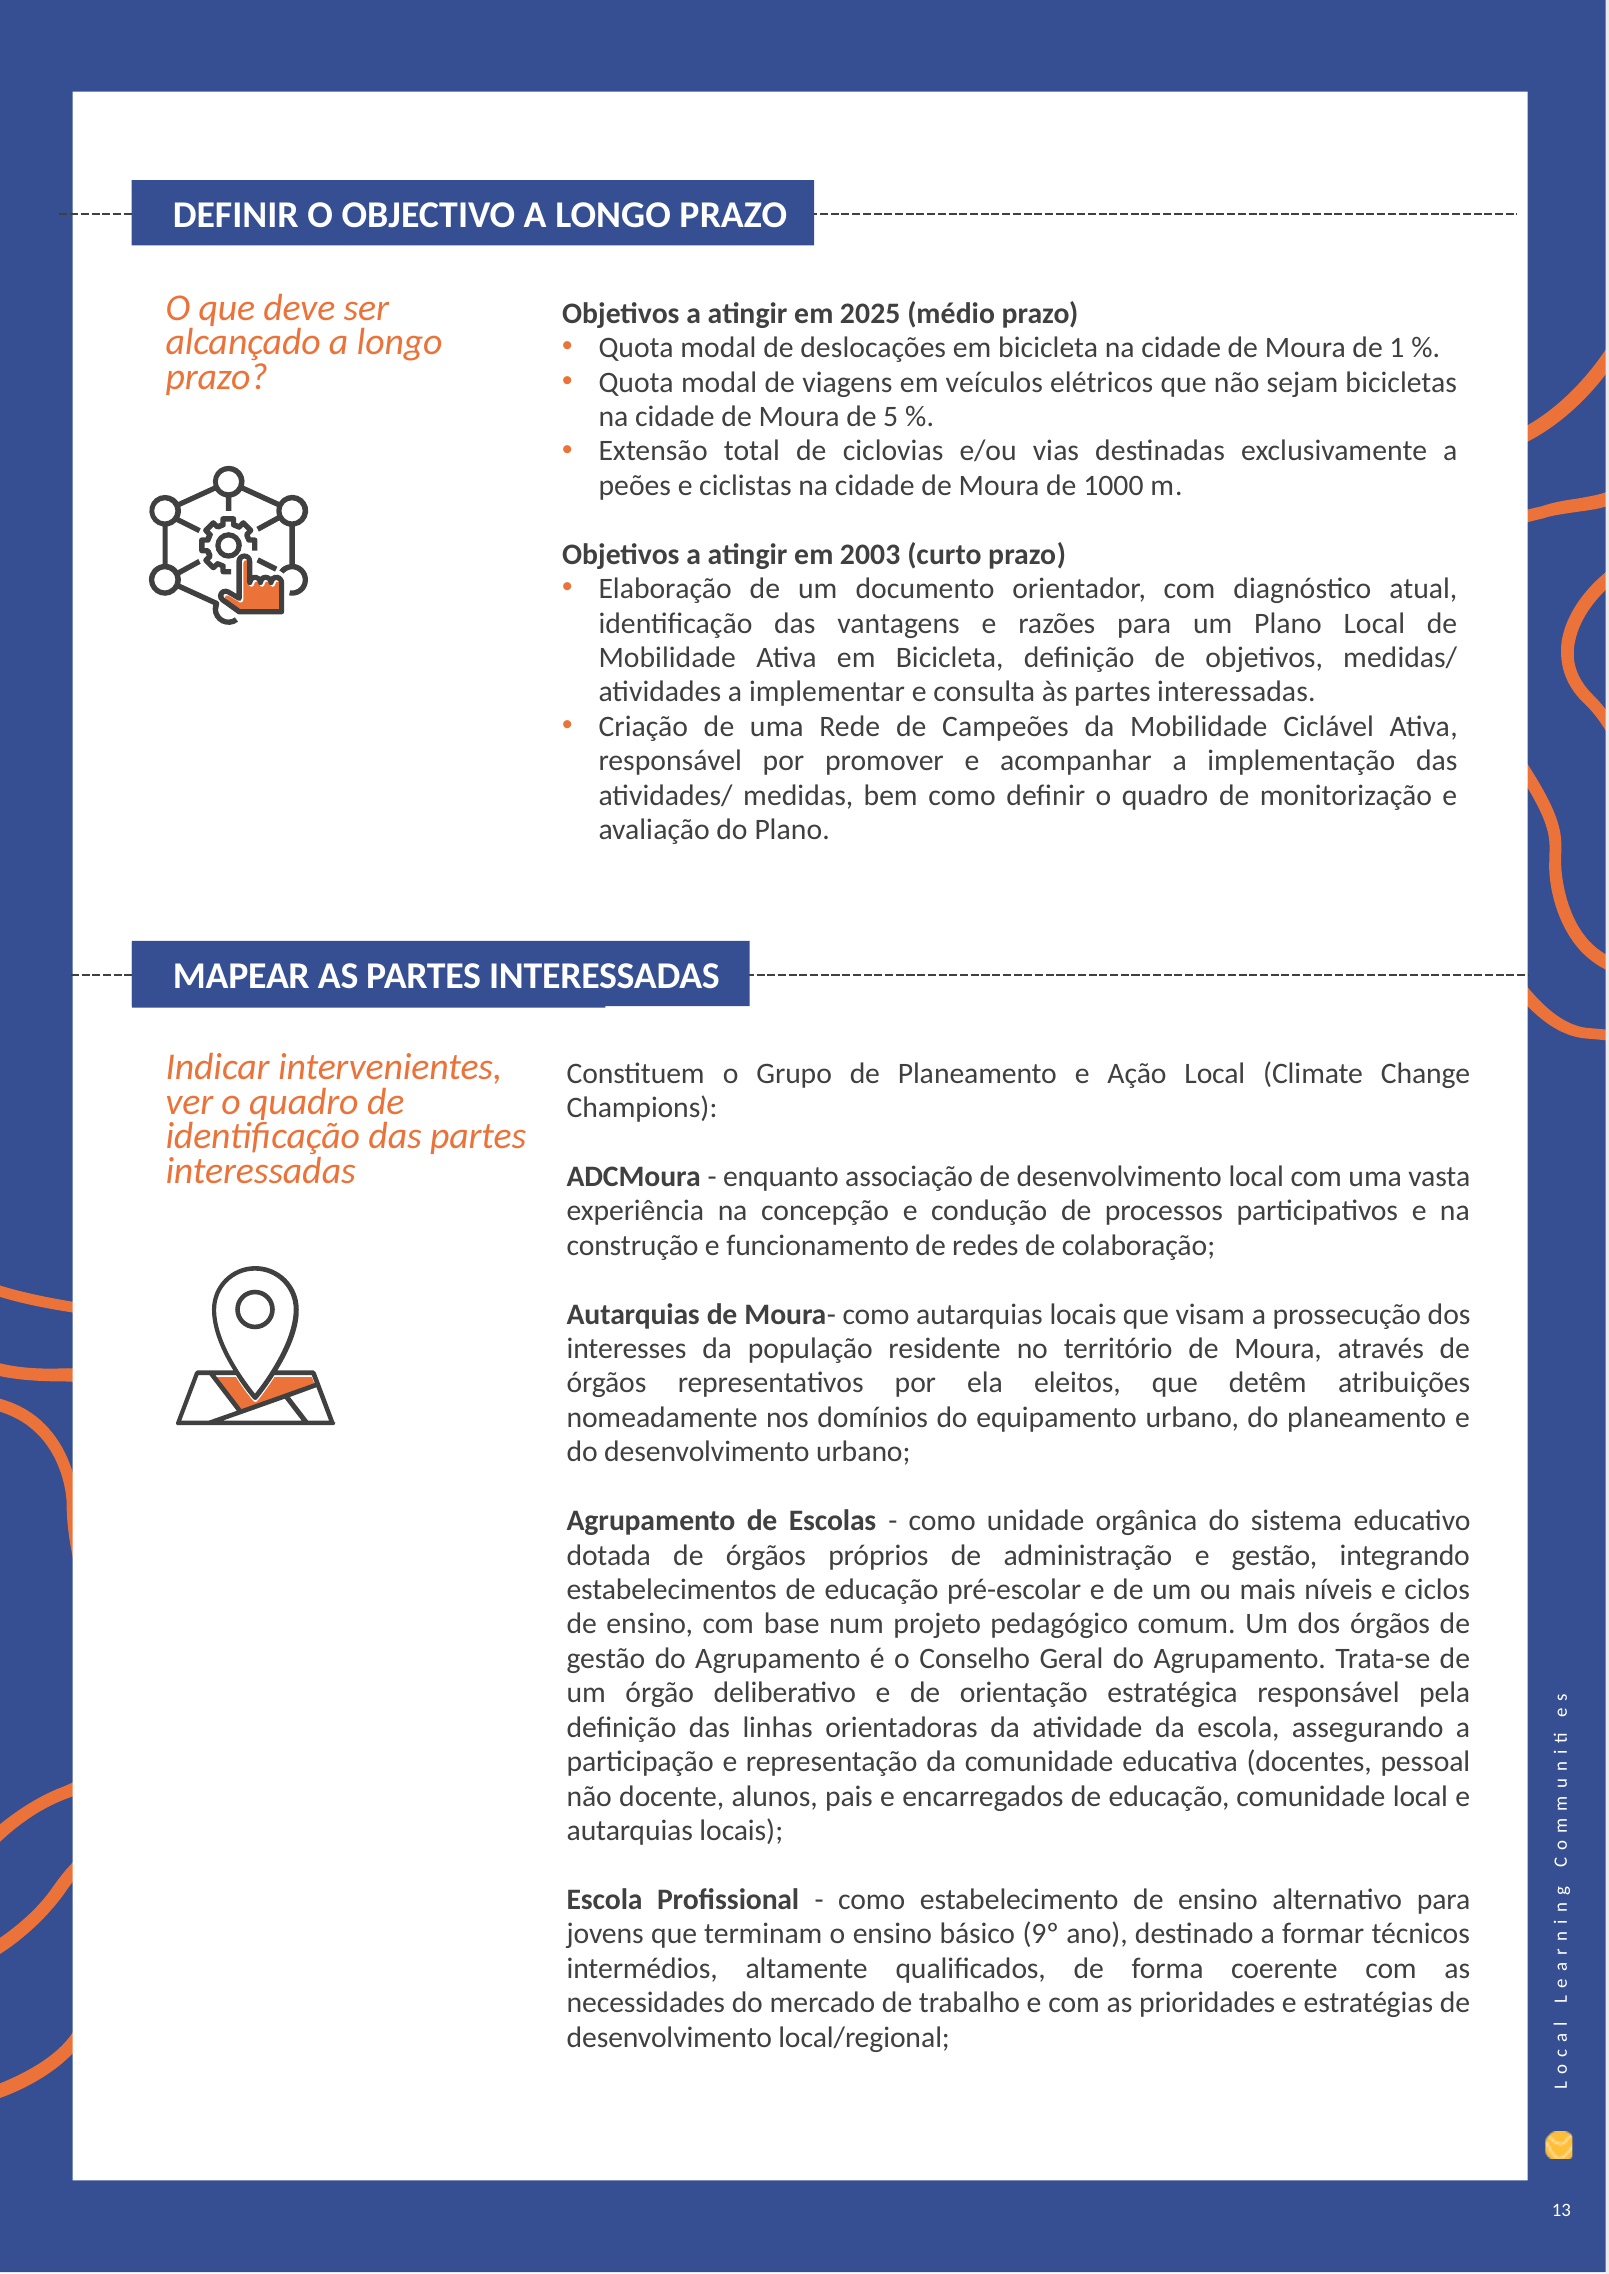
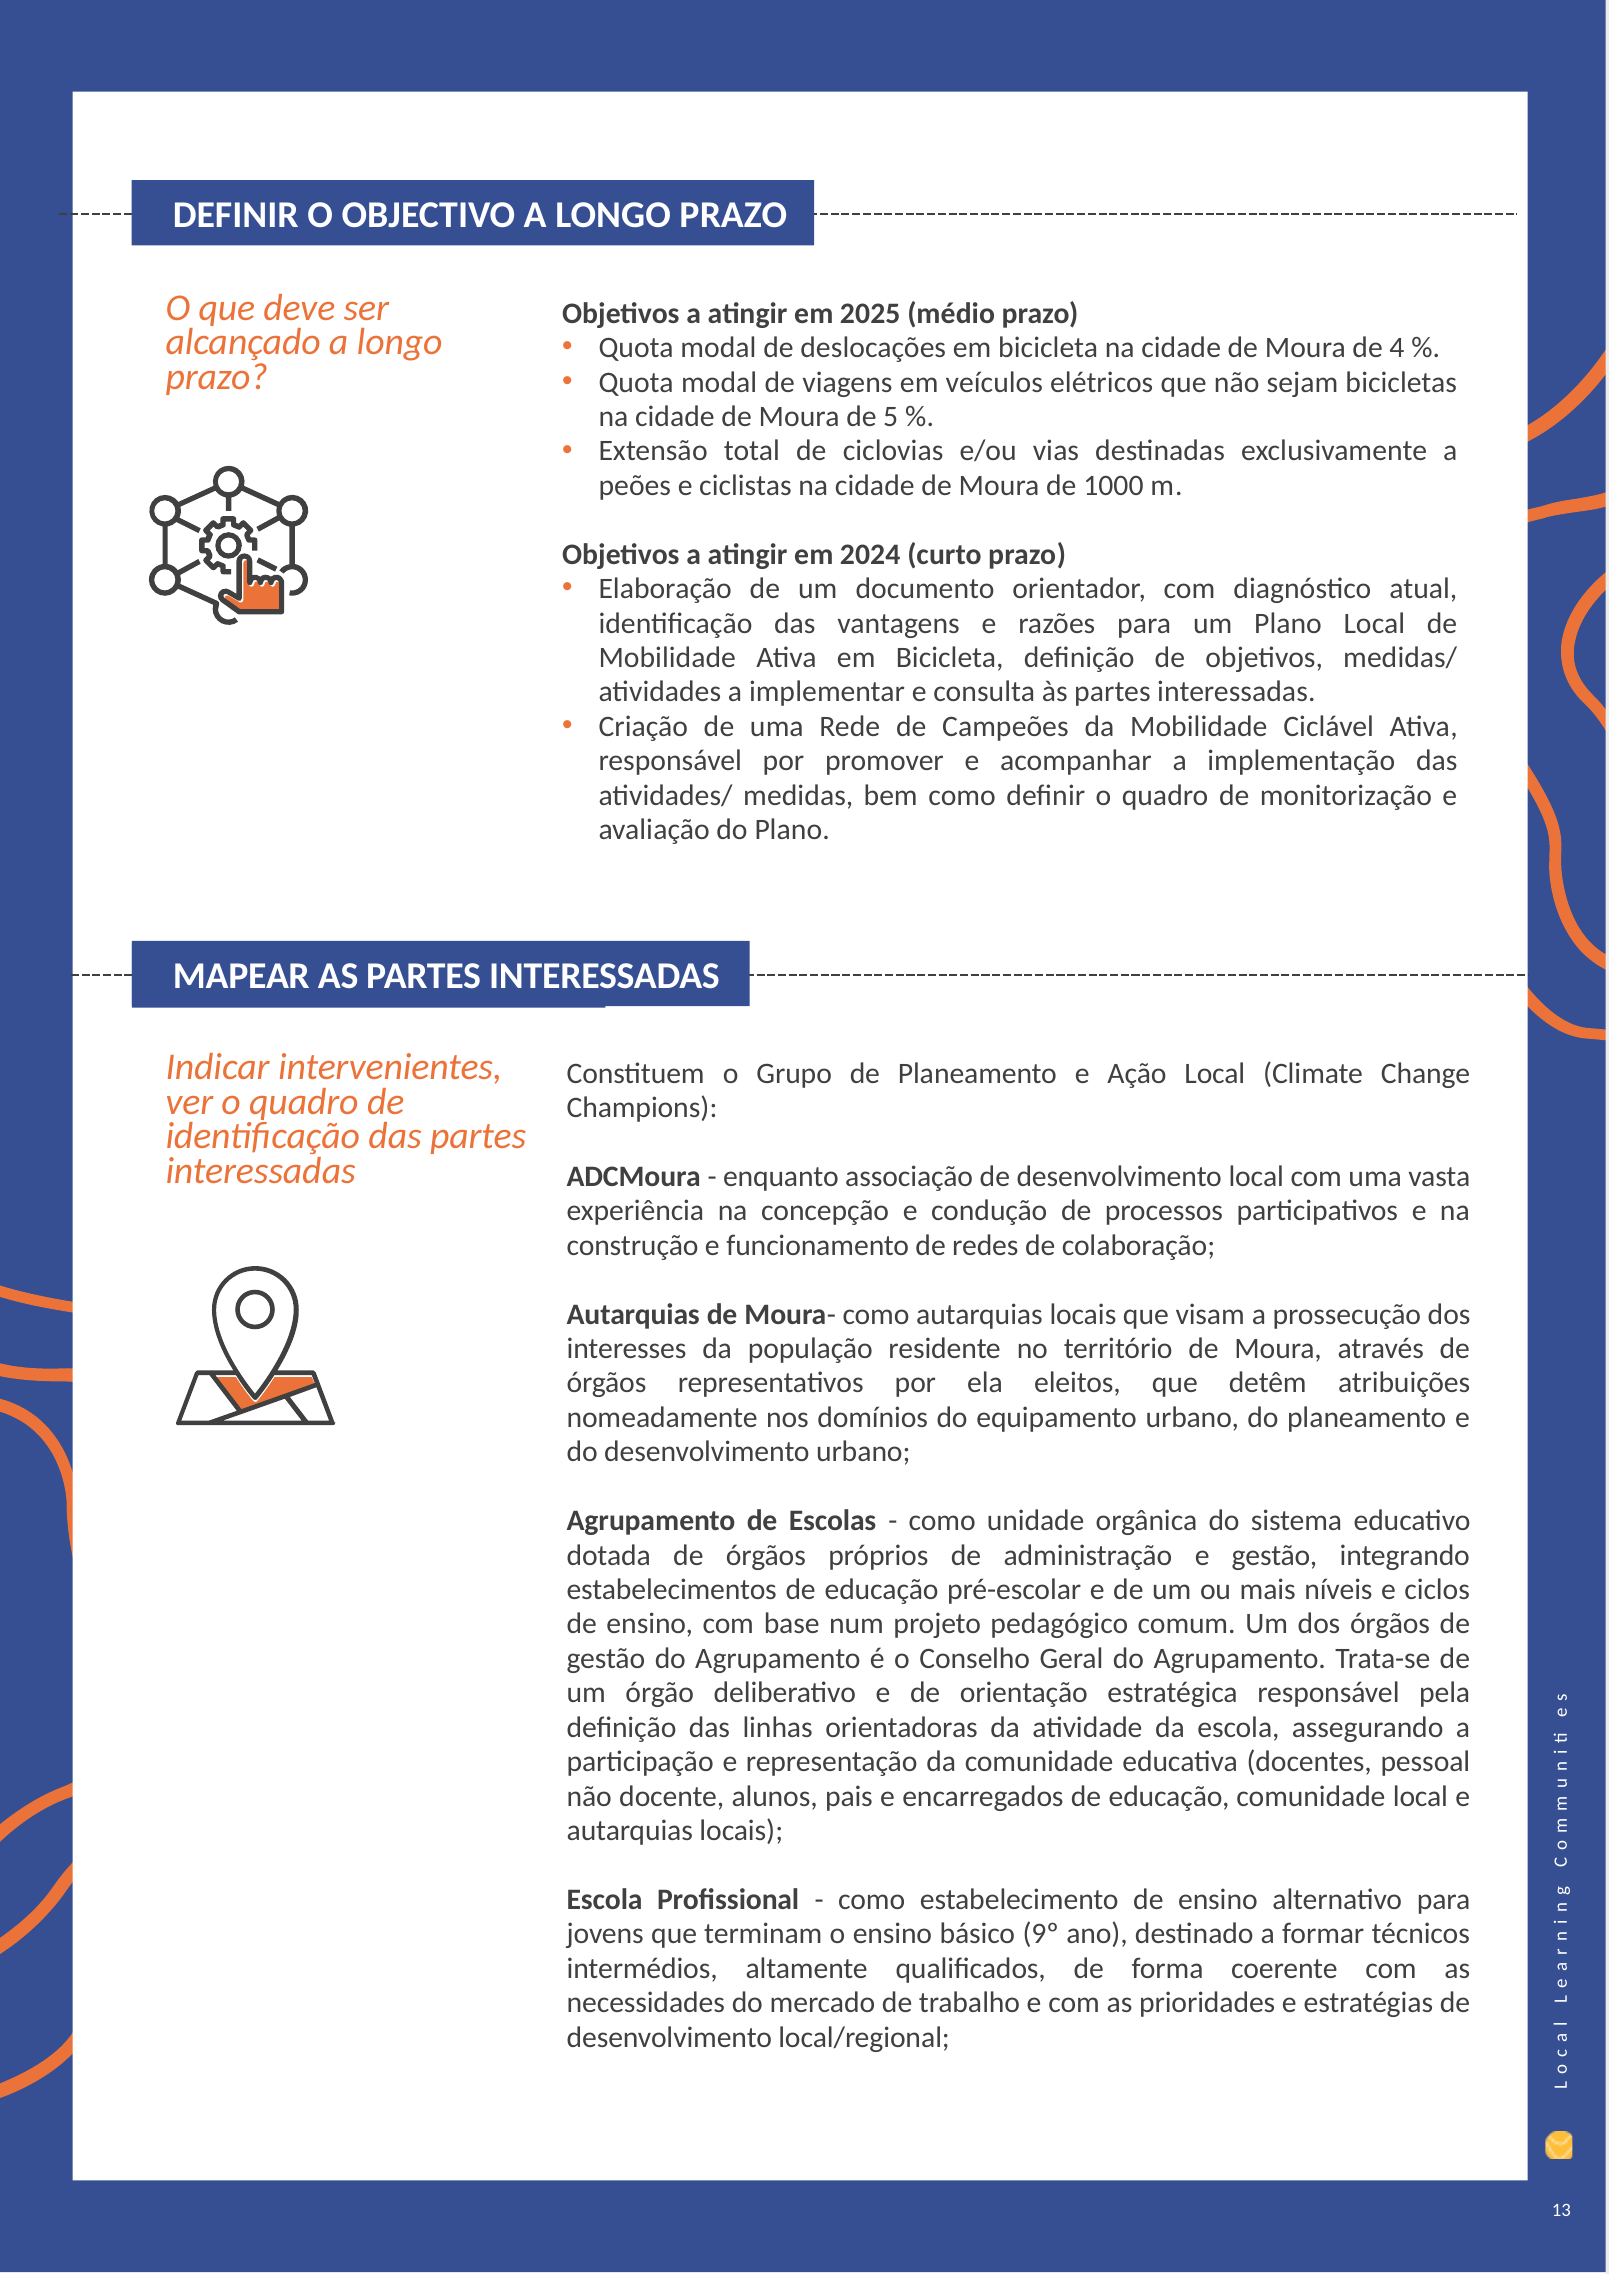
1: 1 -> 4
2003: 2003 -> 2024
